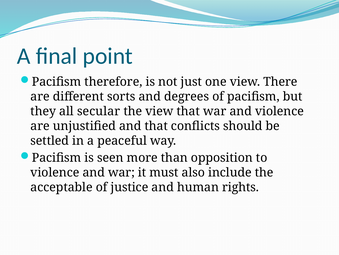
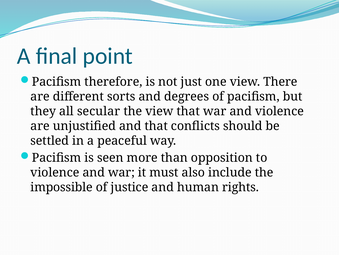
acceptable: acceptable -> impossible
